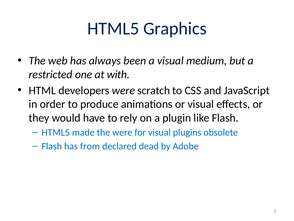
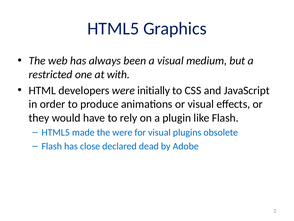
scratch: scratch -> initially
from: from -> close
